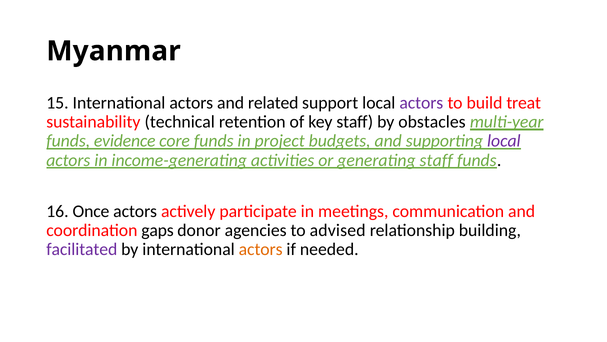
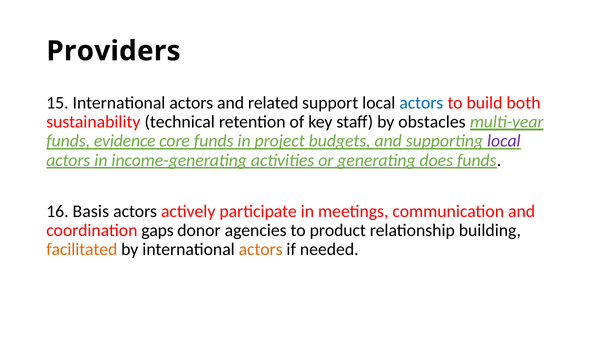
Myanmar: Myanmar -> Providers
actors at (421, 103) colour: purple -> blue
treat: treat -> both
generating staff: staff -> does
Once: Once -> Basis
advised: advised -> product
facilitated colour: purple -> orange
